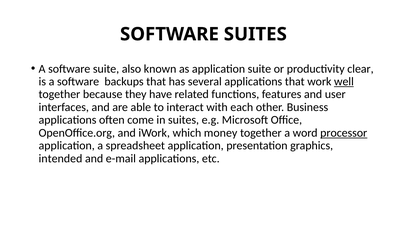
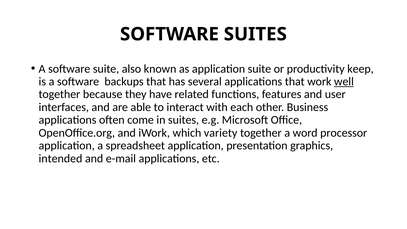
clear: clear -> keep
money: money -> variety
processor underline: present -> none
